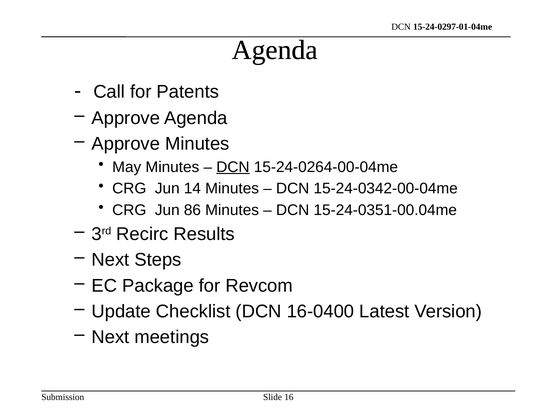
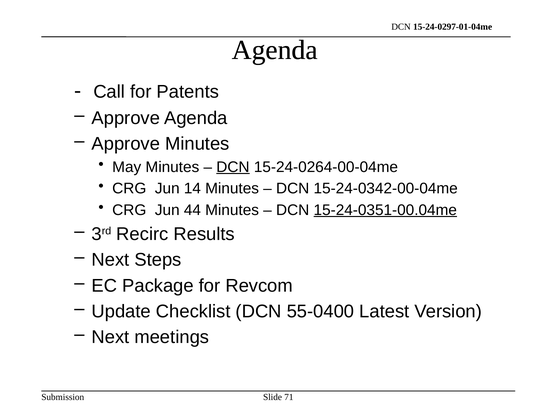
86: 86 -> 44
15-24-0351-00.04me underline: none -> present
16-0400: 16-0400 -> 55-0400
16: 16 -> 71
